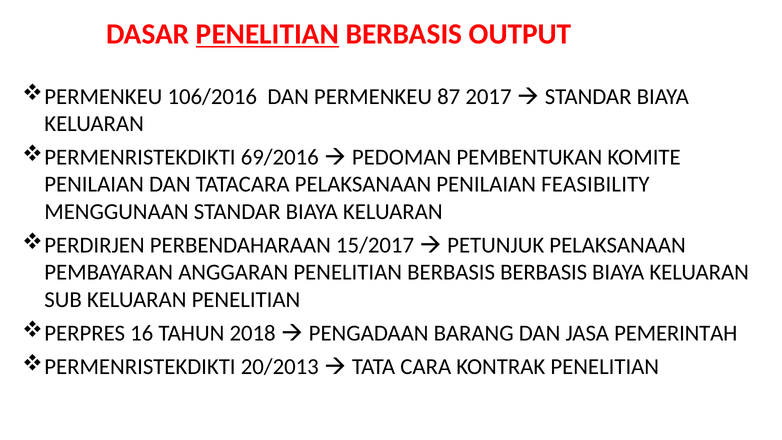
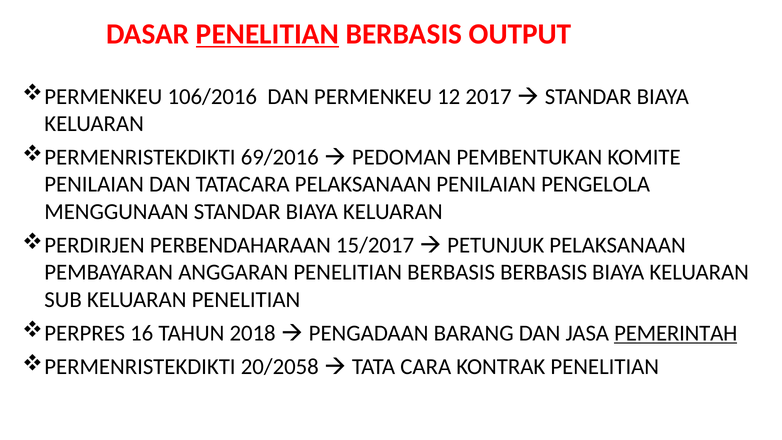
87: 87 -> 12
FEASIBILITY: FEASIBILITY -> PENGELOLA
PEMERINTAH underline: none -> present
20/2013: 20/2013 -> 20/2058
